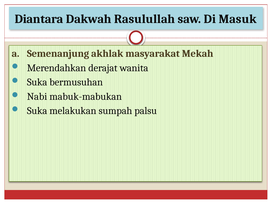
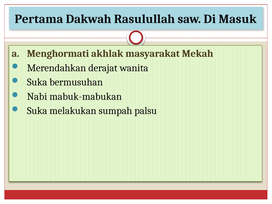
Diantara: Diantara -> Pertama
Semenanjung: Semenanjung -> Menghormati
